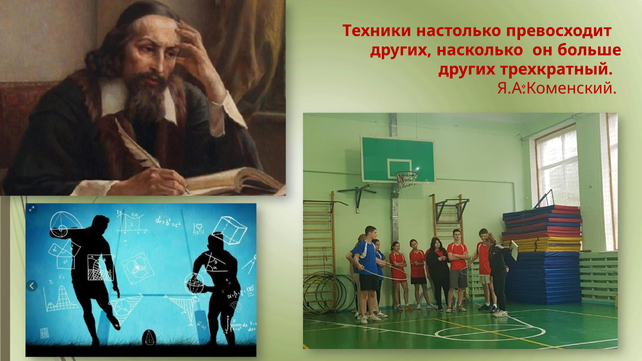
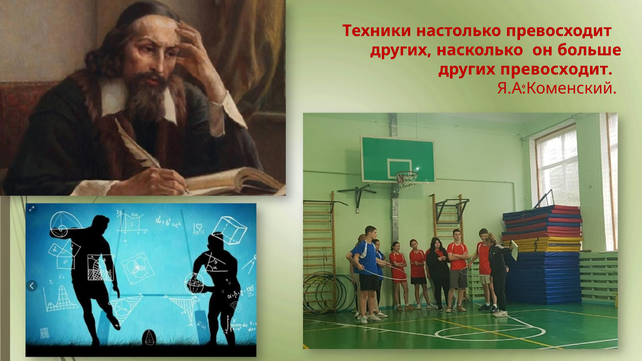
других трехкратный: трехкратный -> превосходит
